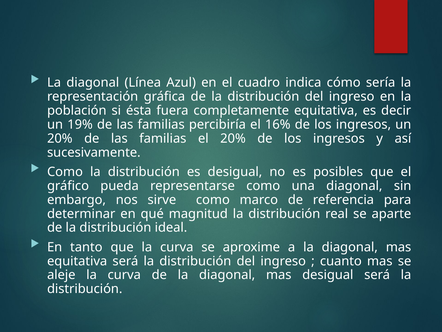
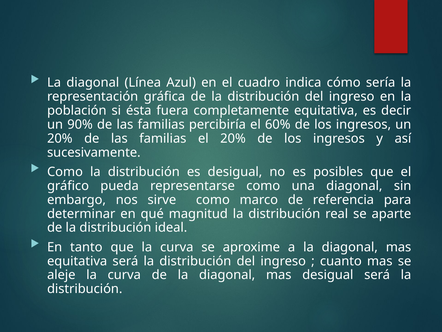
19%: 19% -> 90%
16%: 16% -> 60%
